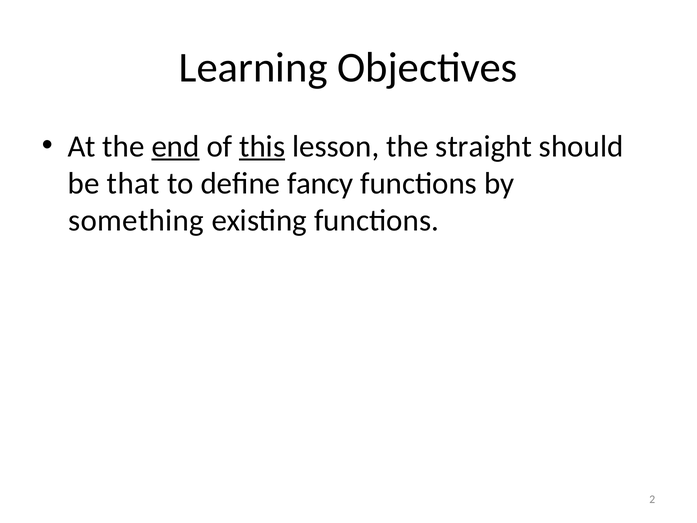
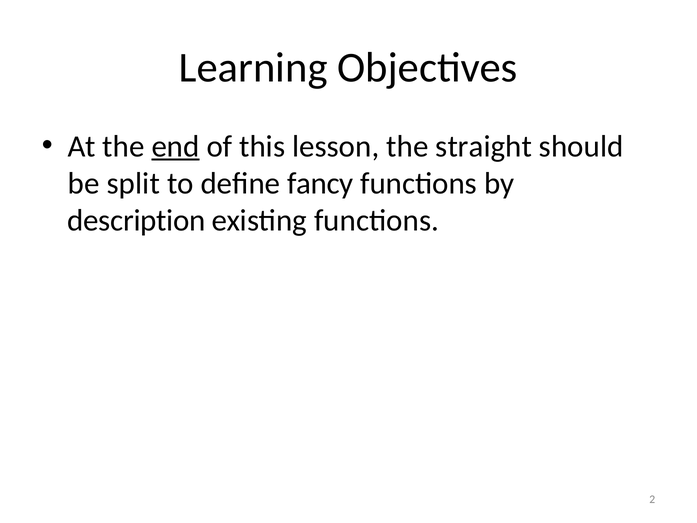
this underline: present -> none
that: that -> split
something: something -> description
